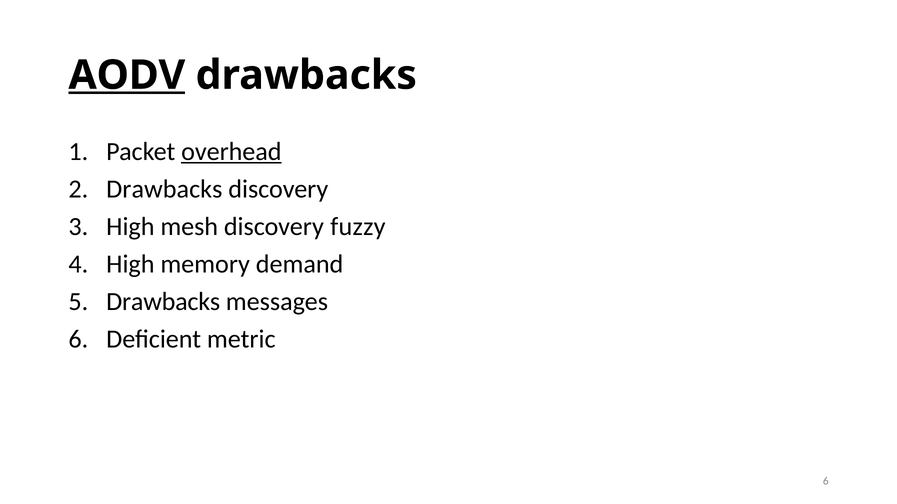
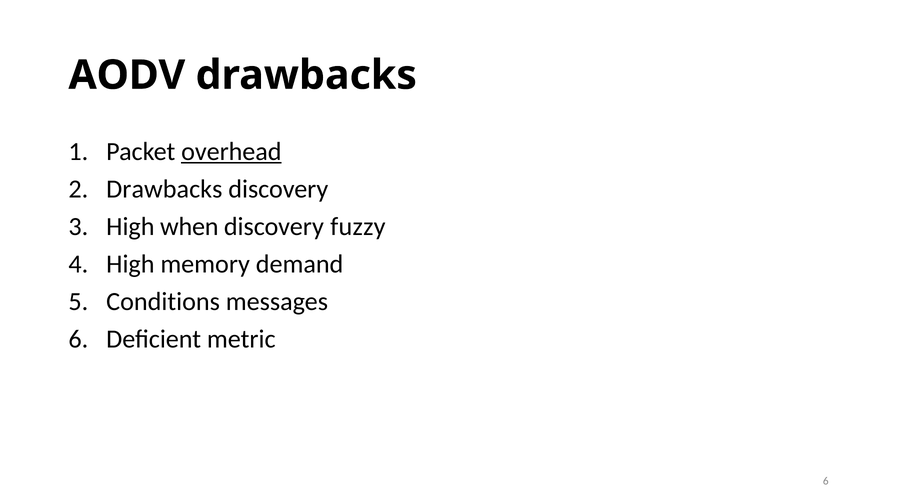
AODV underline: present -> none
mesh: mesh -> when
Drawbacks at (163, 302): Drawbacks -> Conditions
